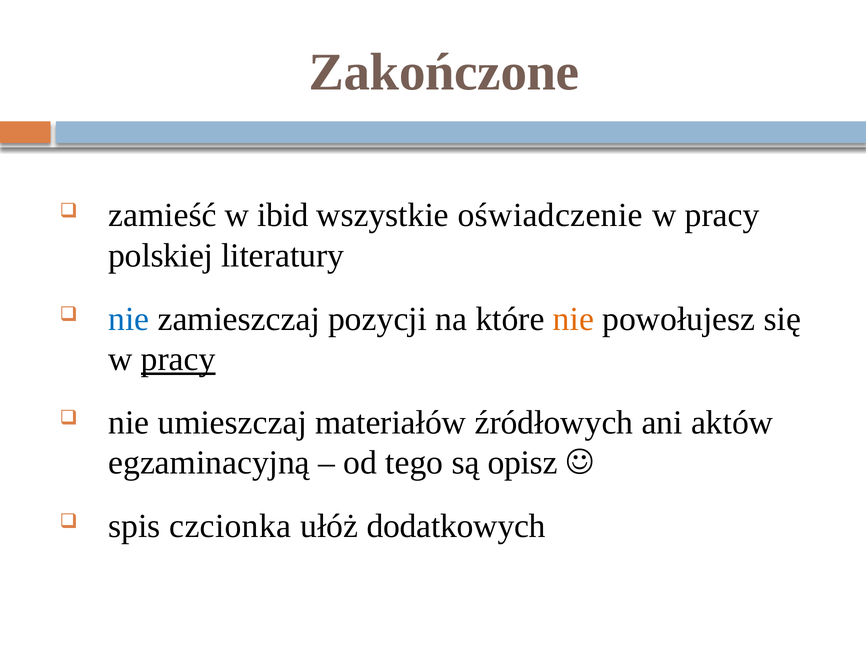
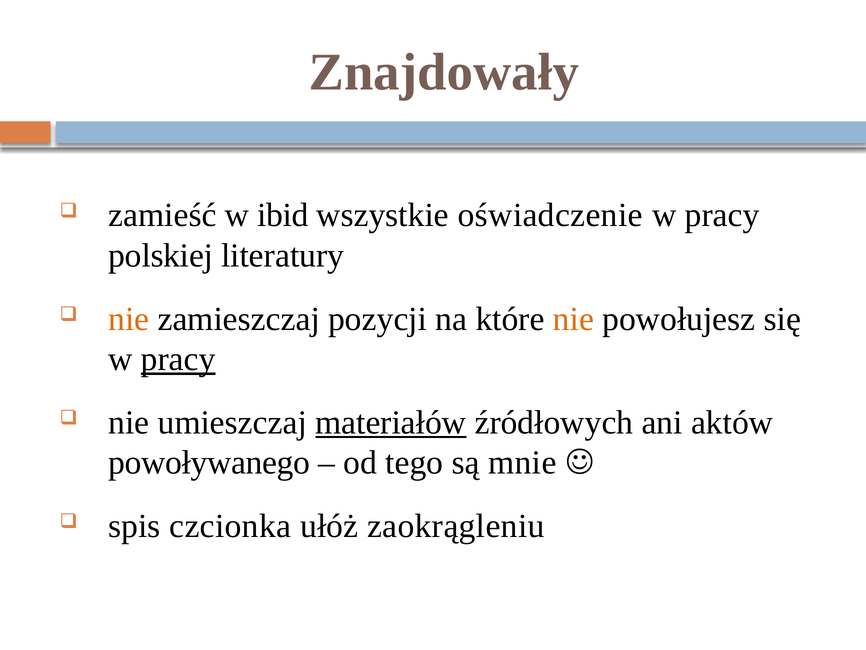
Zakończone: Zakończone -> Znajdowały
nie at (129, 319) colour: blue -> orange
materiałów underline: none -> present
egzaminacyjną: egzaminacyjną -> powoływanego
opisz: opisz -> mnie
dodatkowych: dodatkowych -> zaokrągleniu
